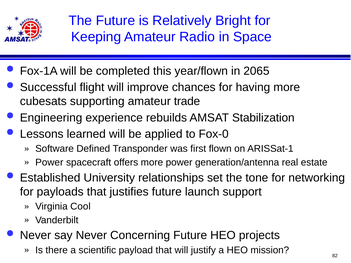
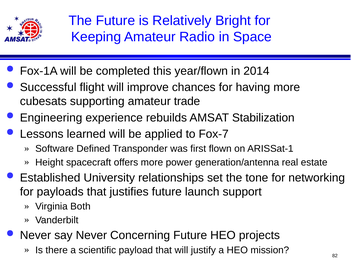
2065: 2065 -> 2014
Fox-0: Fox-0 -> Fox-7
Power at (49, 163): Power -> Height
Cool: Cool -> Both
